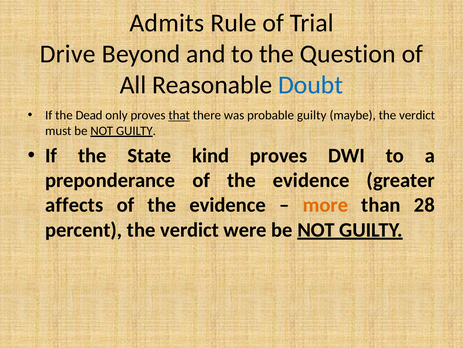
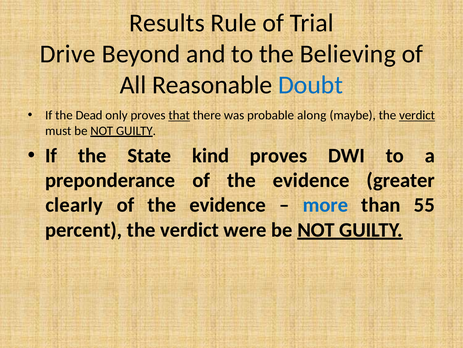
Admits: Admits -> Results
Question: Question -> Believing
probable guilty: guilty -> along
verdict at (417, 115) underline: none -> present
affects: affects -> clearly
more colour: orange -> blue
28: 28 -> 55
